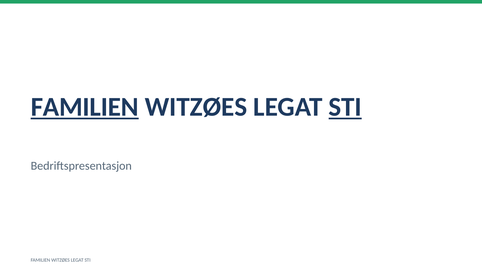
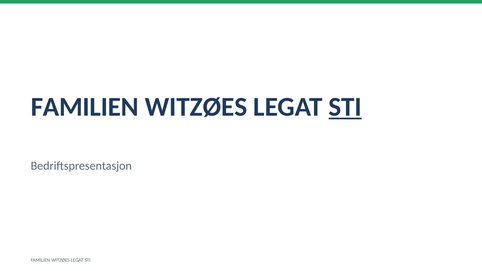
FAMILIEN at (85, 107) underline: present -> none
